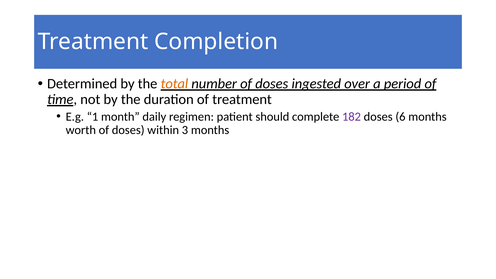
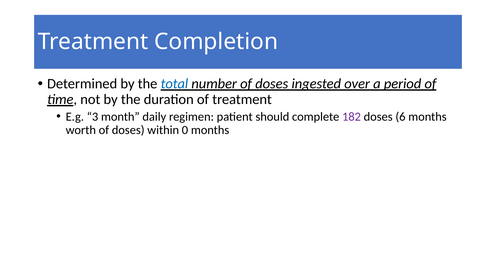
total colour: orange -> blue
1: 1 -> 3
3: 3 -> 0
